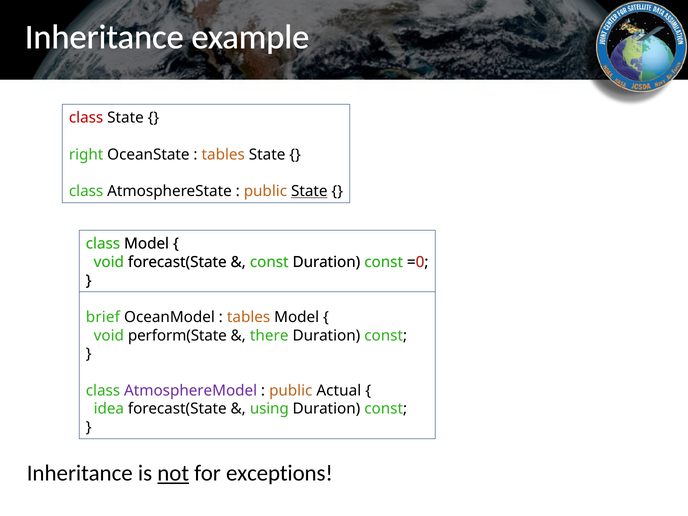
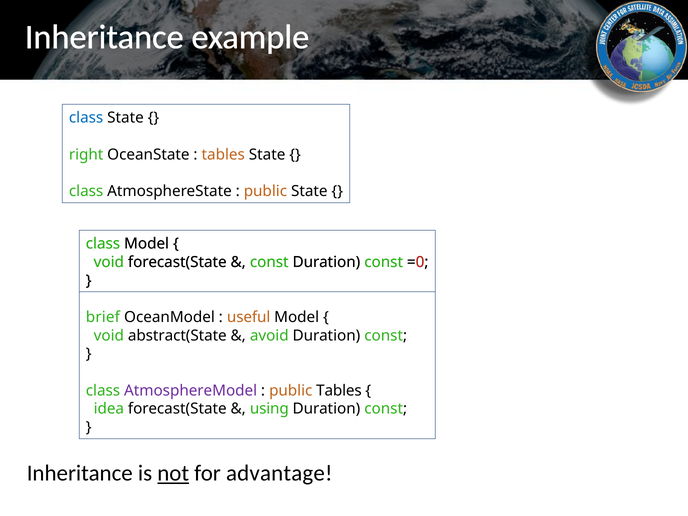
class at (86, 118) colour: red -> blue
State at (309, 191) underline: present -> none
tables at (249, 317): tables -> useful
perform(State: perform(State -> abstract(State
there: there -> avoid
public Actual: Actual -> Tables
exceptions: exceptions -> advantage
